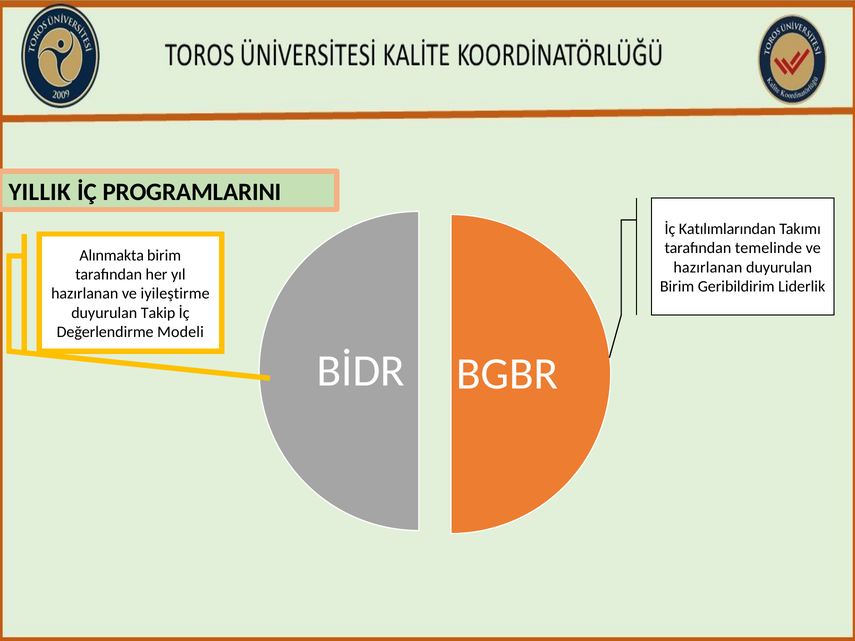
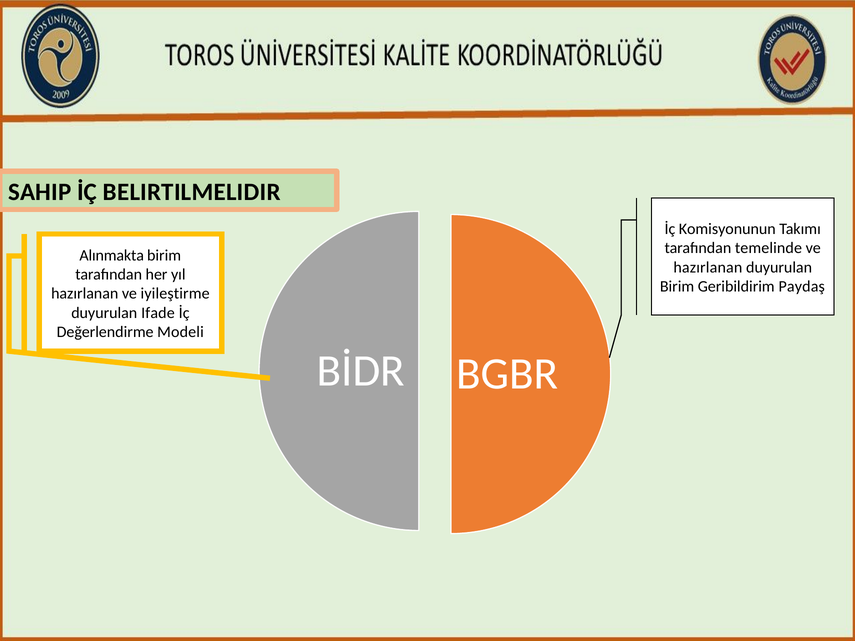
YILLIK: YILLIK -> SAHIP
PROGRAMLARINI: PROGRAMLARINI -> BELIRTILMELIDIR
Katılımlarından: Katılımlarından -> Komisyonunun
Liderlik: Liderlik -> Paydaş
Takip: Takip -> Ifade
